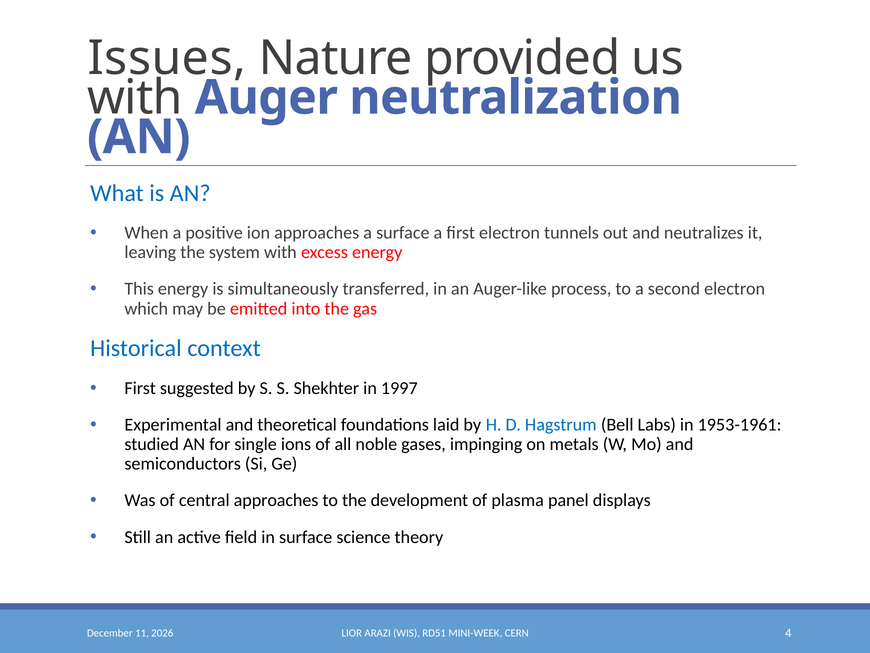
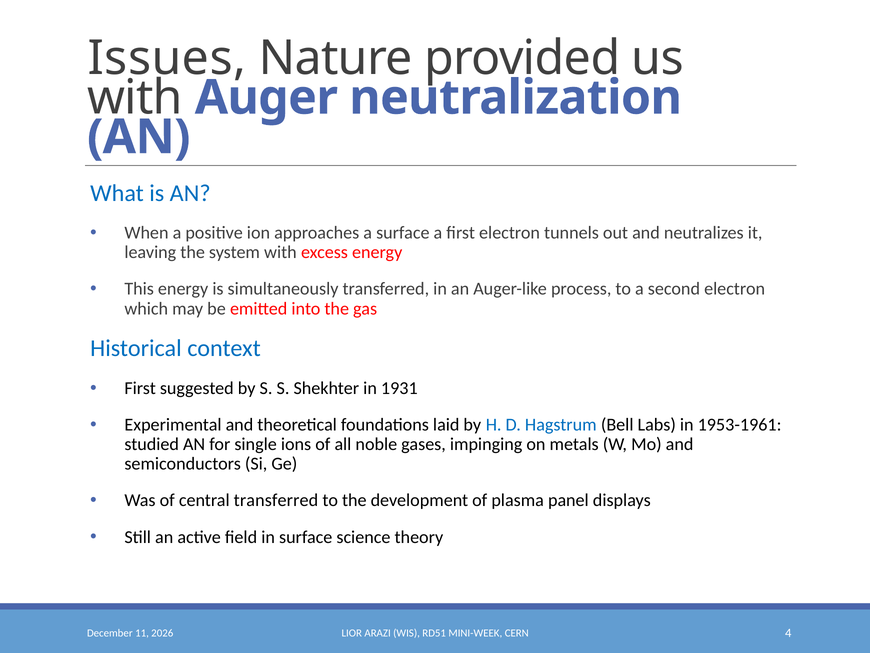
1997: 1997 -> 1931
central approaches: approaches -> transferred
